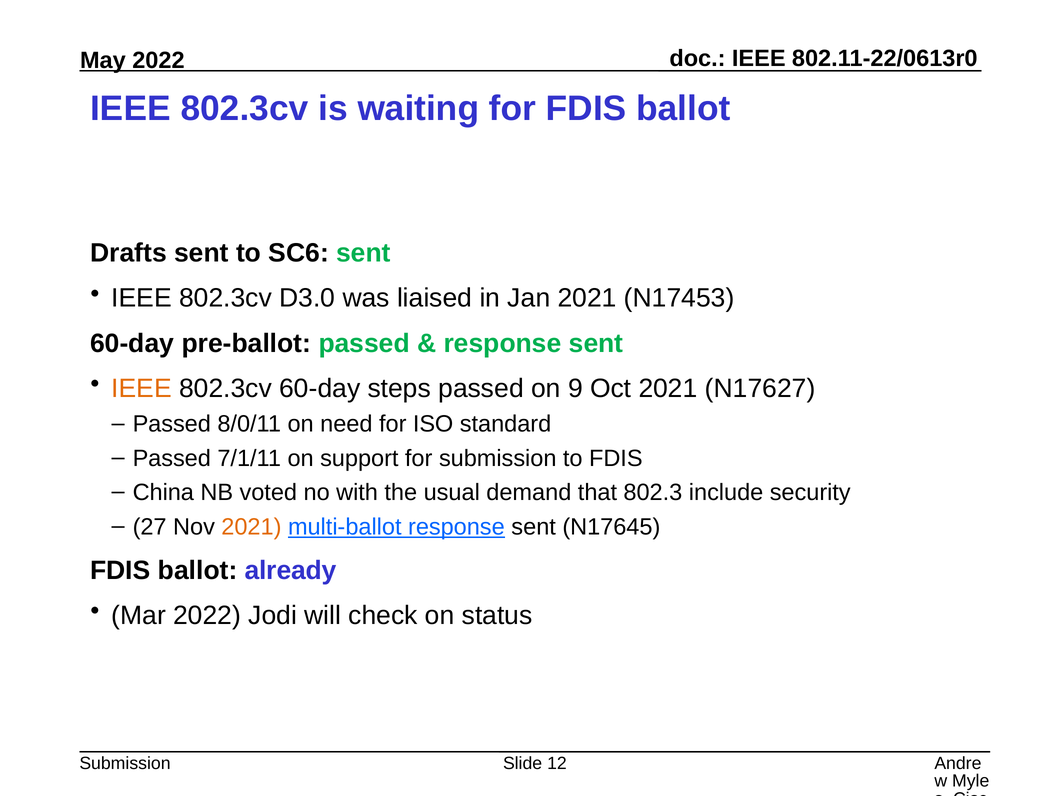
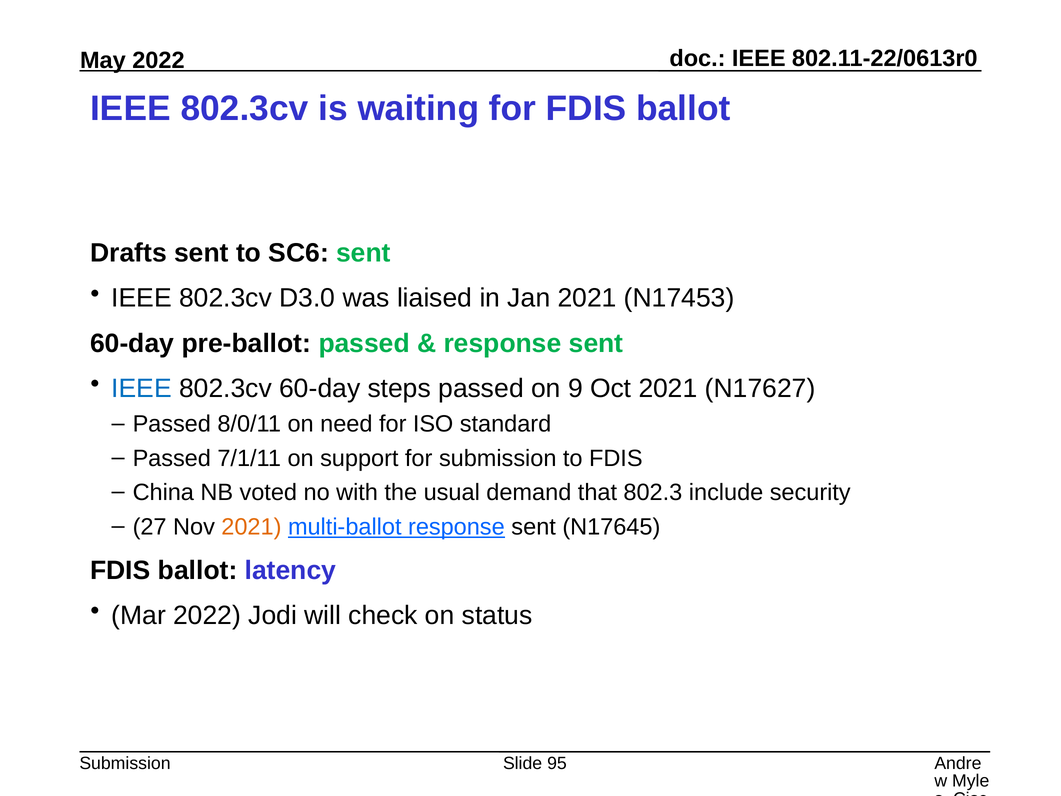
IEEE at (142, 388) colour: orange -> blue
already: already -> latency
12: 12 -> 95
